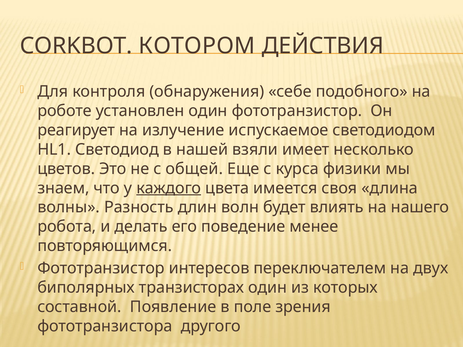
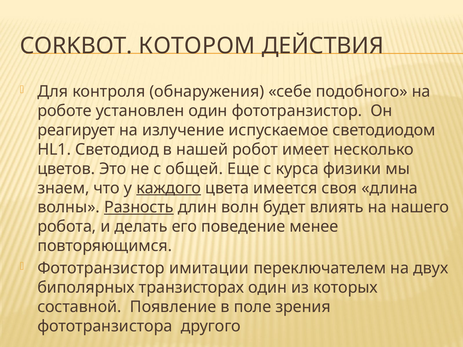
взяли: взяли -> робот
Разность underline: none -> present
интересов: интересов -> имитации
